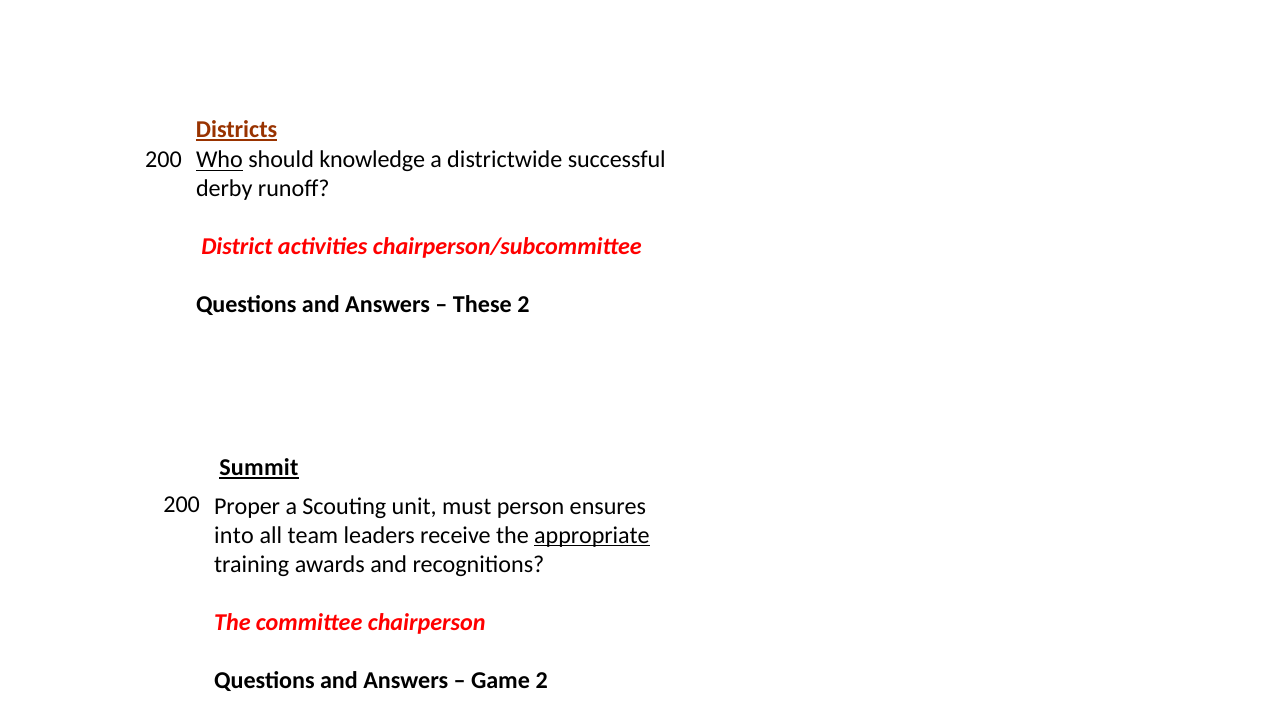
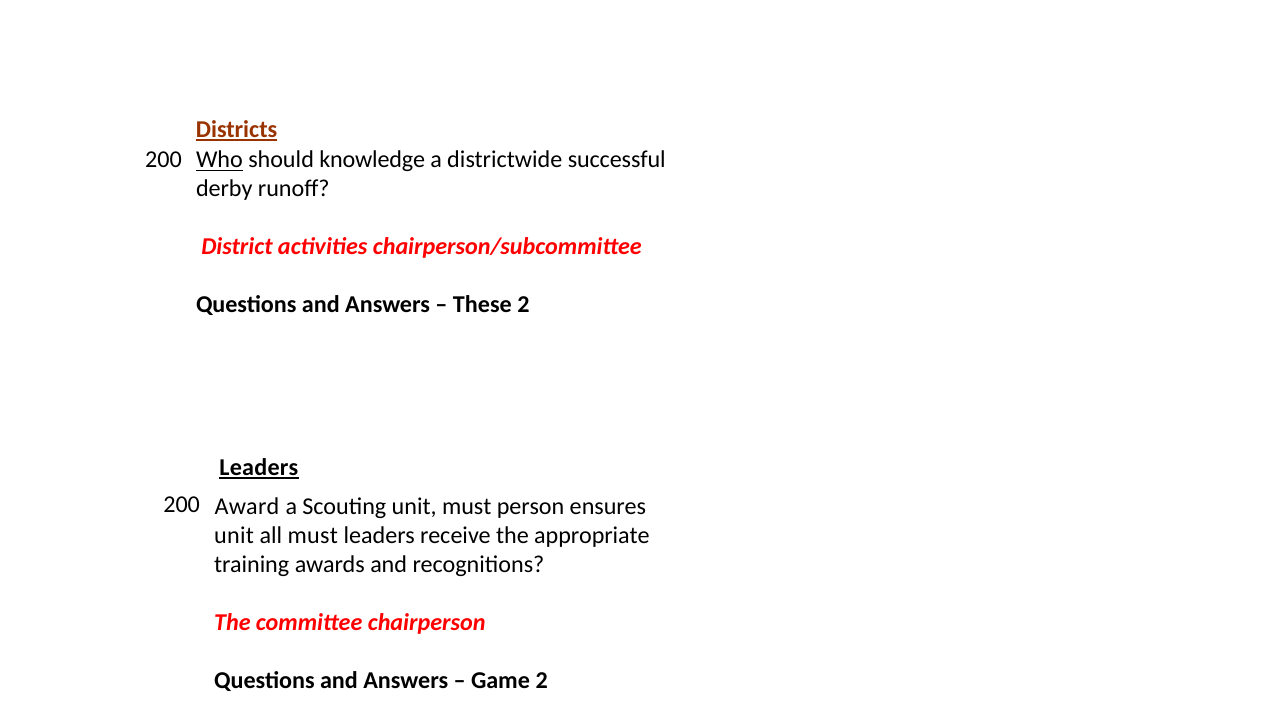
Summit at (259, 467): Summit -> Leaders
Proper: Proper -> Award
into at (234, 535): into -> unit
all team: team -> must
appropriate underline: present -> none
